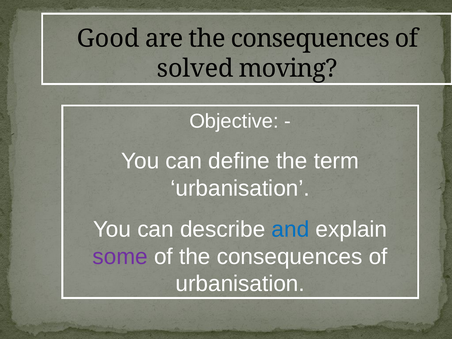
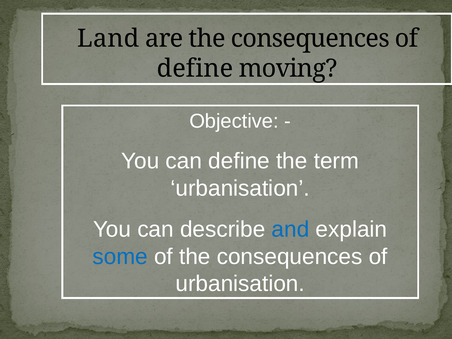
Good: Good -> Land
solved at (195, 69): solved -> define
some colour: purple -> blue
